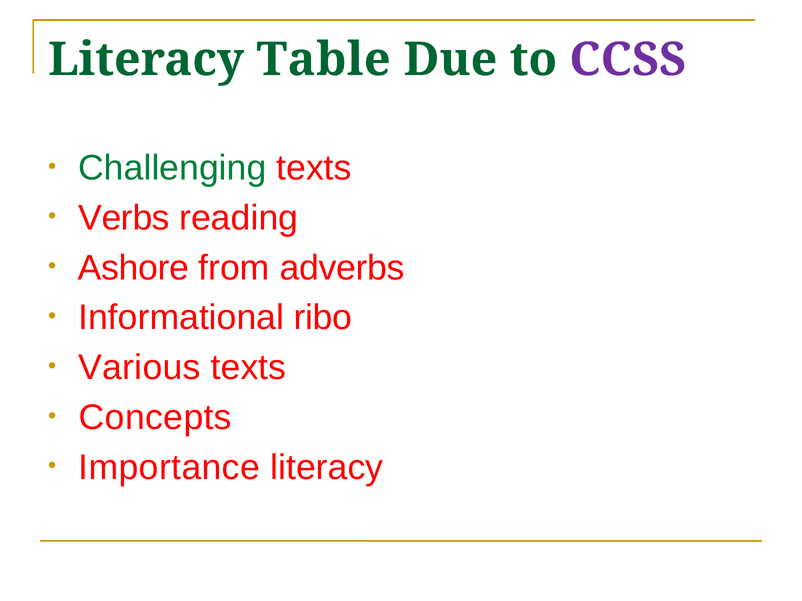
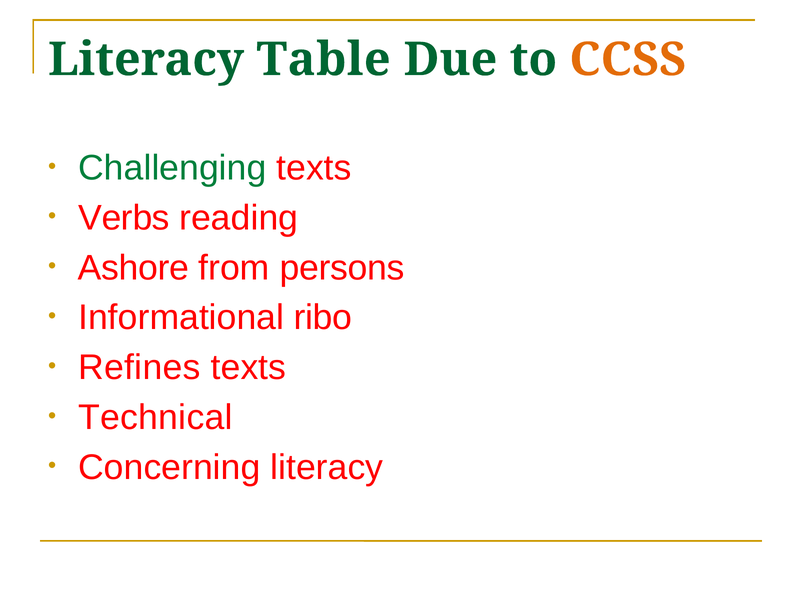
CCSS colour: purple -> orange
adverbs: adverbs -> persons
Various: Various -> Refines
Concepts: Concepts -> Technical
Importance: Importance -> Concerning
